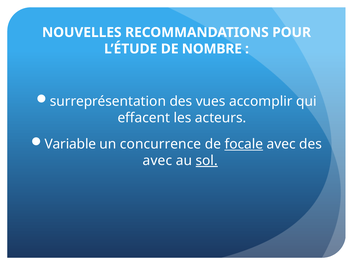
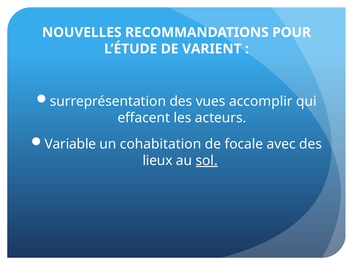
NOMBRE: NOMBRE -> VARIENT
concurrence: concurrence -> cohabitation
focale underline: present -> none
avec at (157, 160): avec -> lieux
